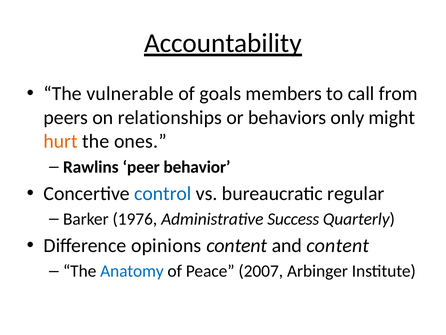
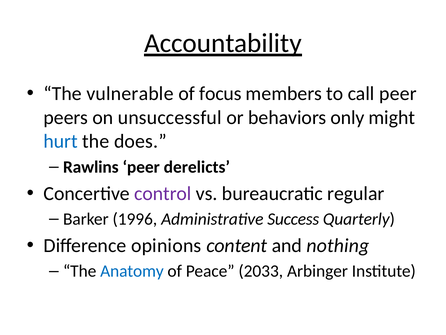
goals: goals -> focus
call from: from -> peer
relationships: relationships -> unsuccessful
hurt colour: orange -> blue
ones: ones -> does
behavior: behavior -> derelicts
control colour: blue -> purple
1976: 1976 -> 1996
and content: content -> nothing
2007: 2007 -> 2033
